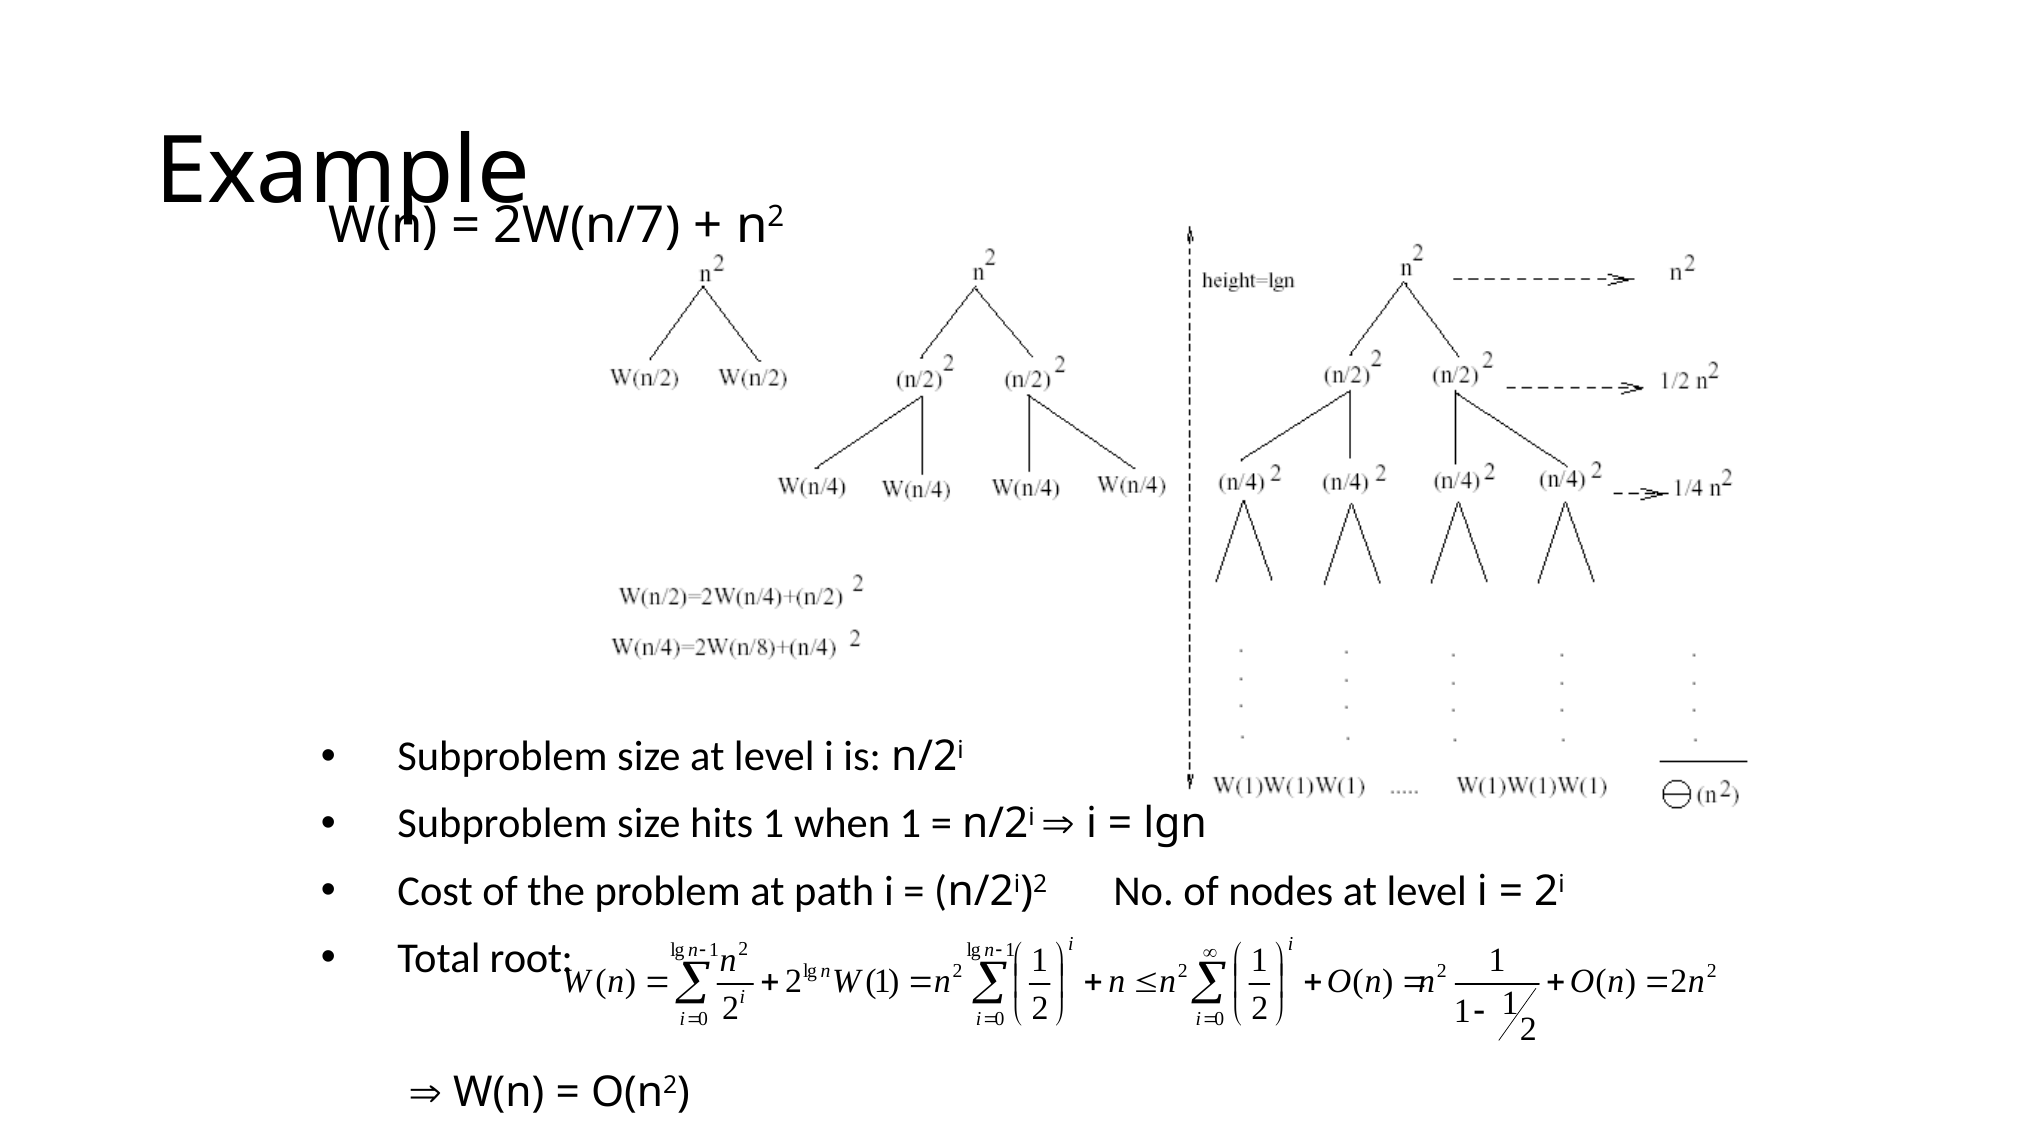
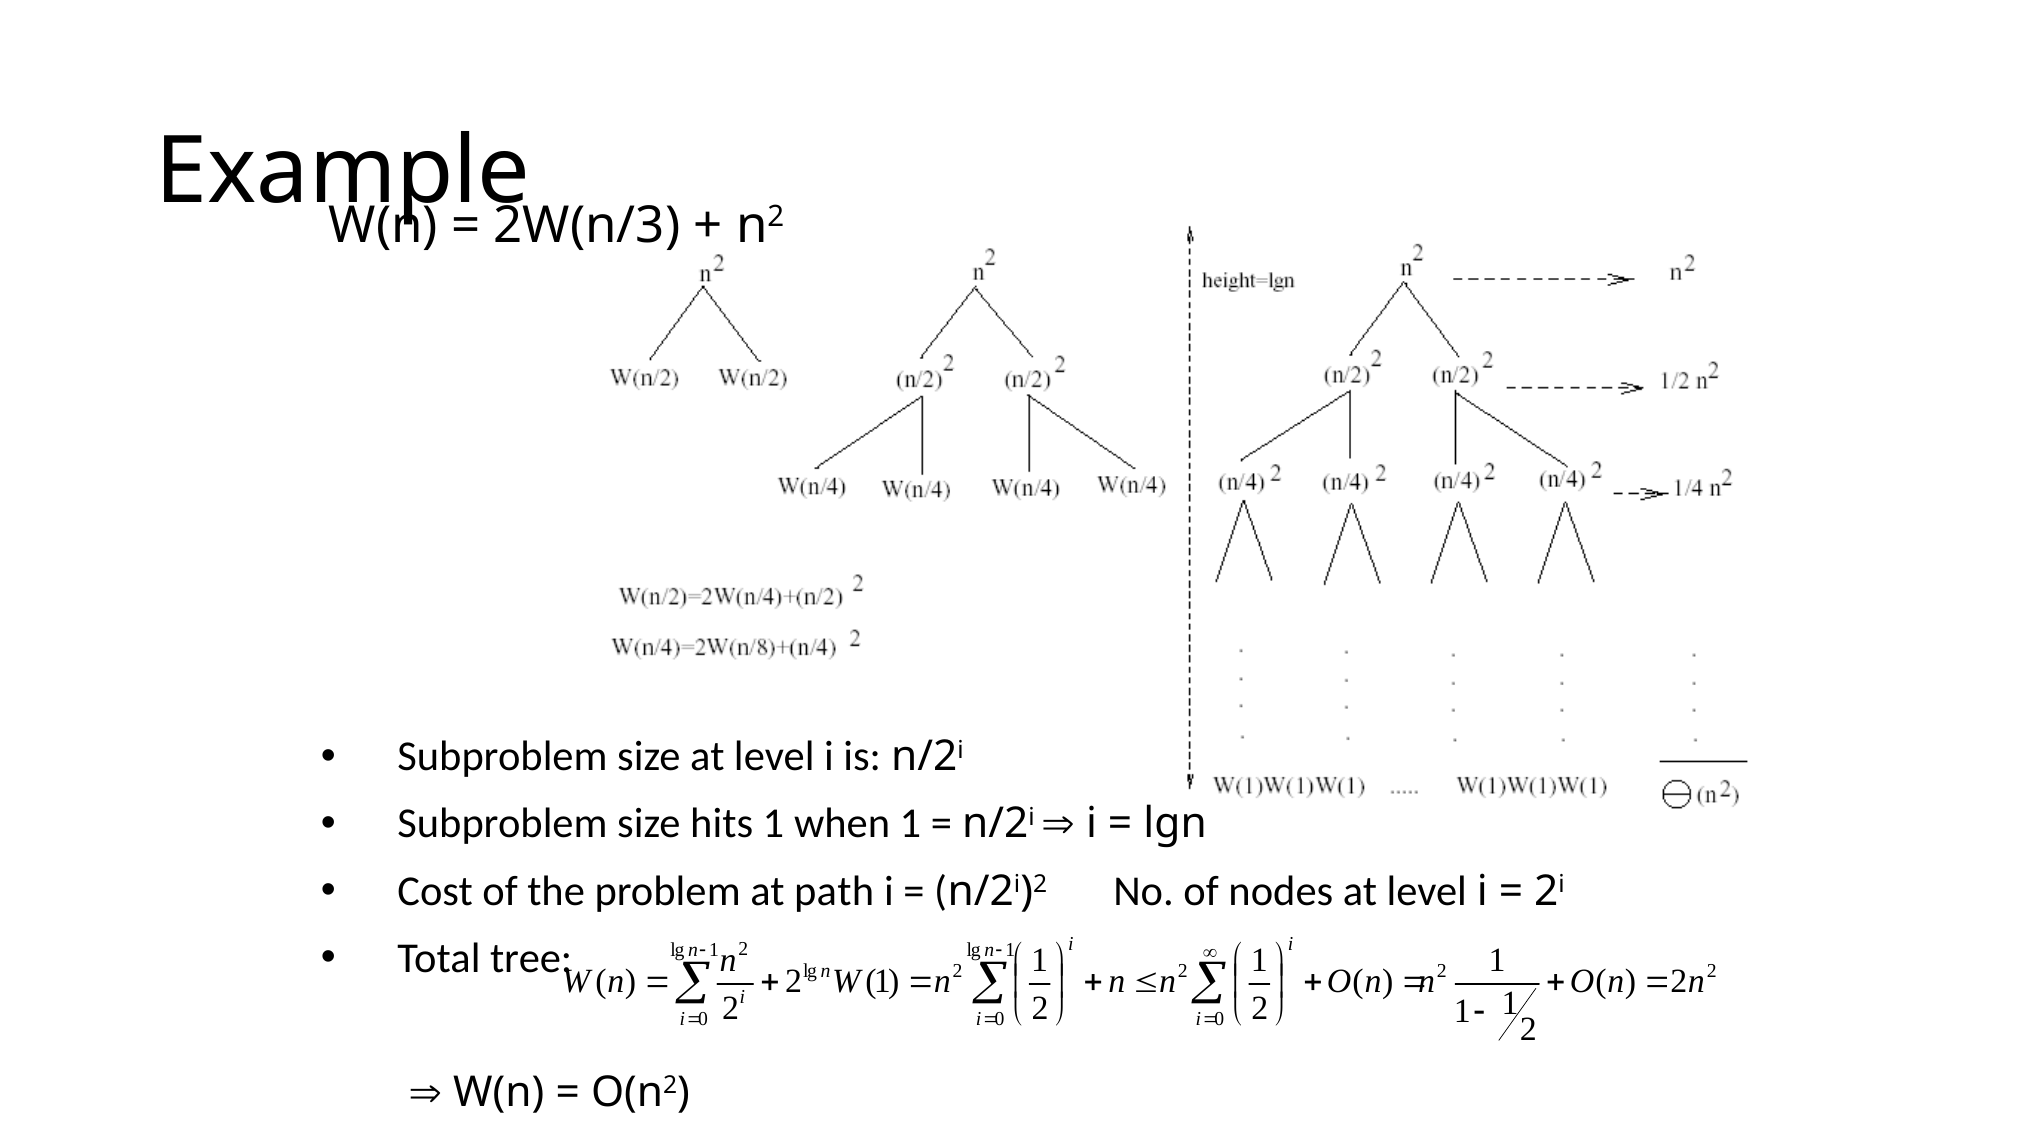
2W(n/7: 2W(n/7 -> 2W(n/3
root: root -> tree
